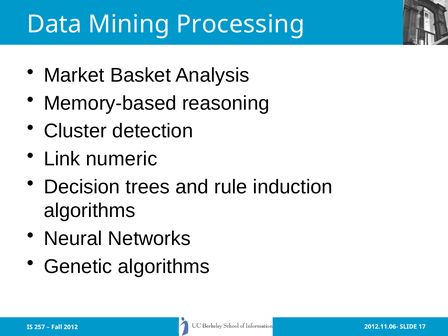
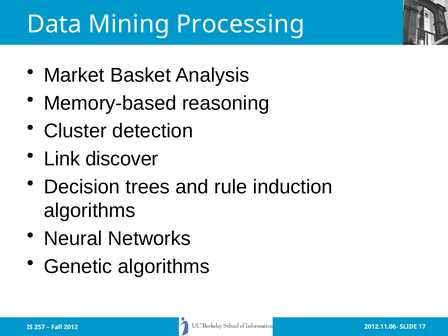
numeric: numeric -> discover
